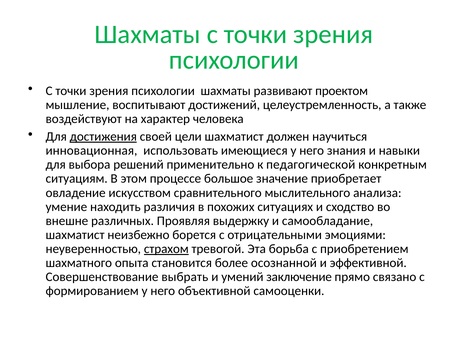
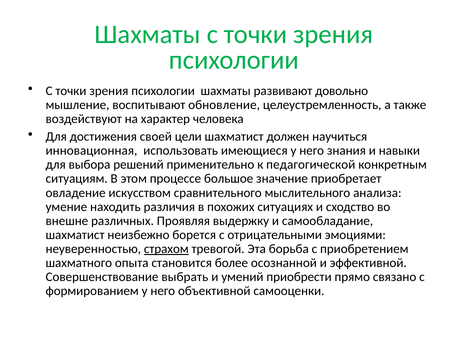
проектом: проектом -> довольно
достижений: достижений -> обновление
достижения underline: present -> none
заключение: заключение -> приобрести
